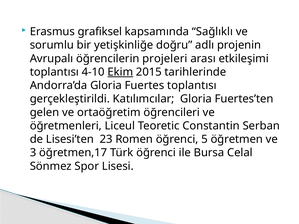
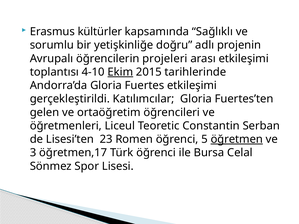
grafiksel: grafiksel -> kültürler
Fuertes toplantısı: toplantısı -> etkileşimi
öğretmen underline: none -> present
